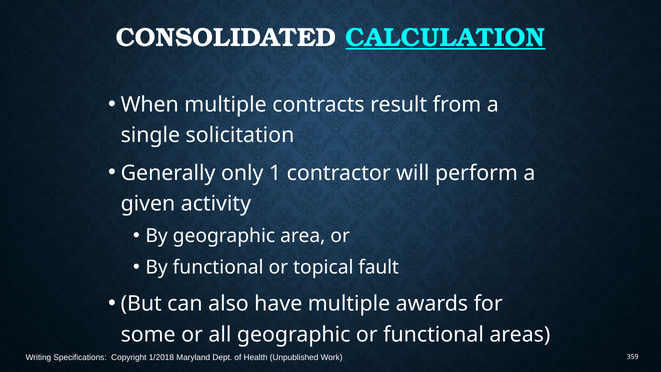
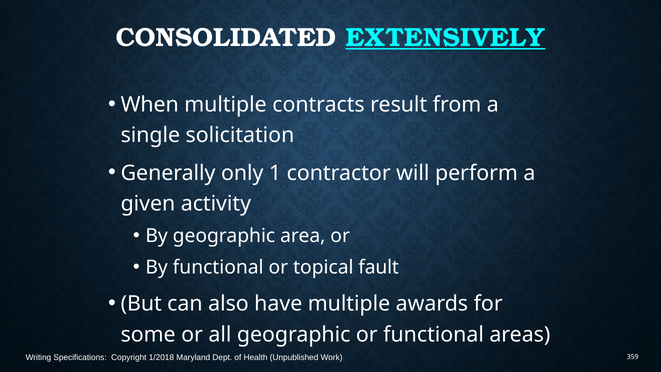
CALCULATION: CALCULATION -> EXTENSIVELY
